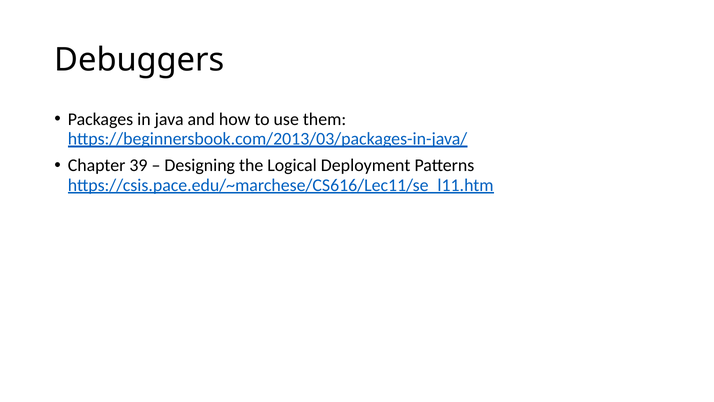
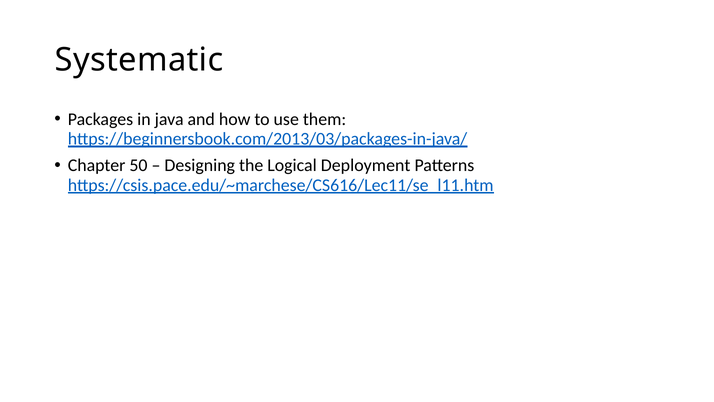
Debuggers: Debuggers -> Systematic
39: 39 -> 50
